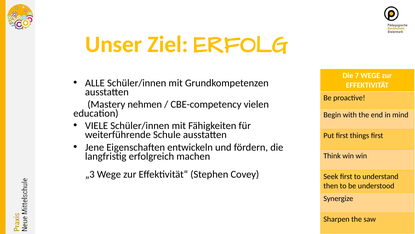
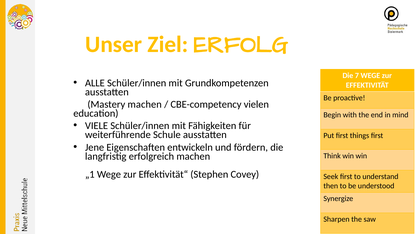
Mastery nehmen: nehmen -> machen
„3: „3 -> „1
